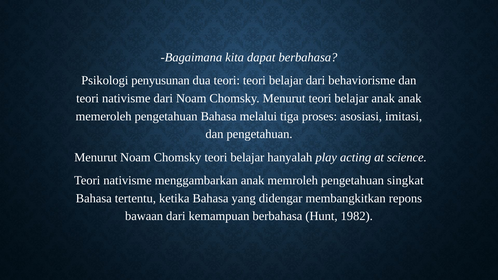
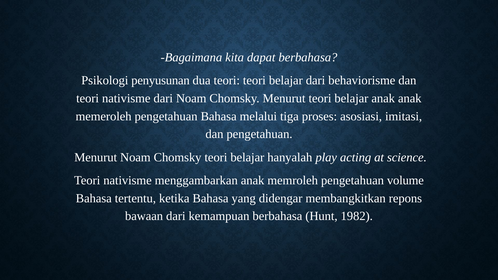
singkat: singkat -> volume
